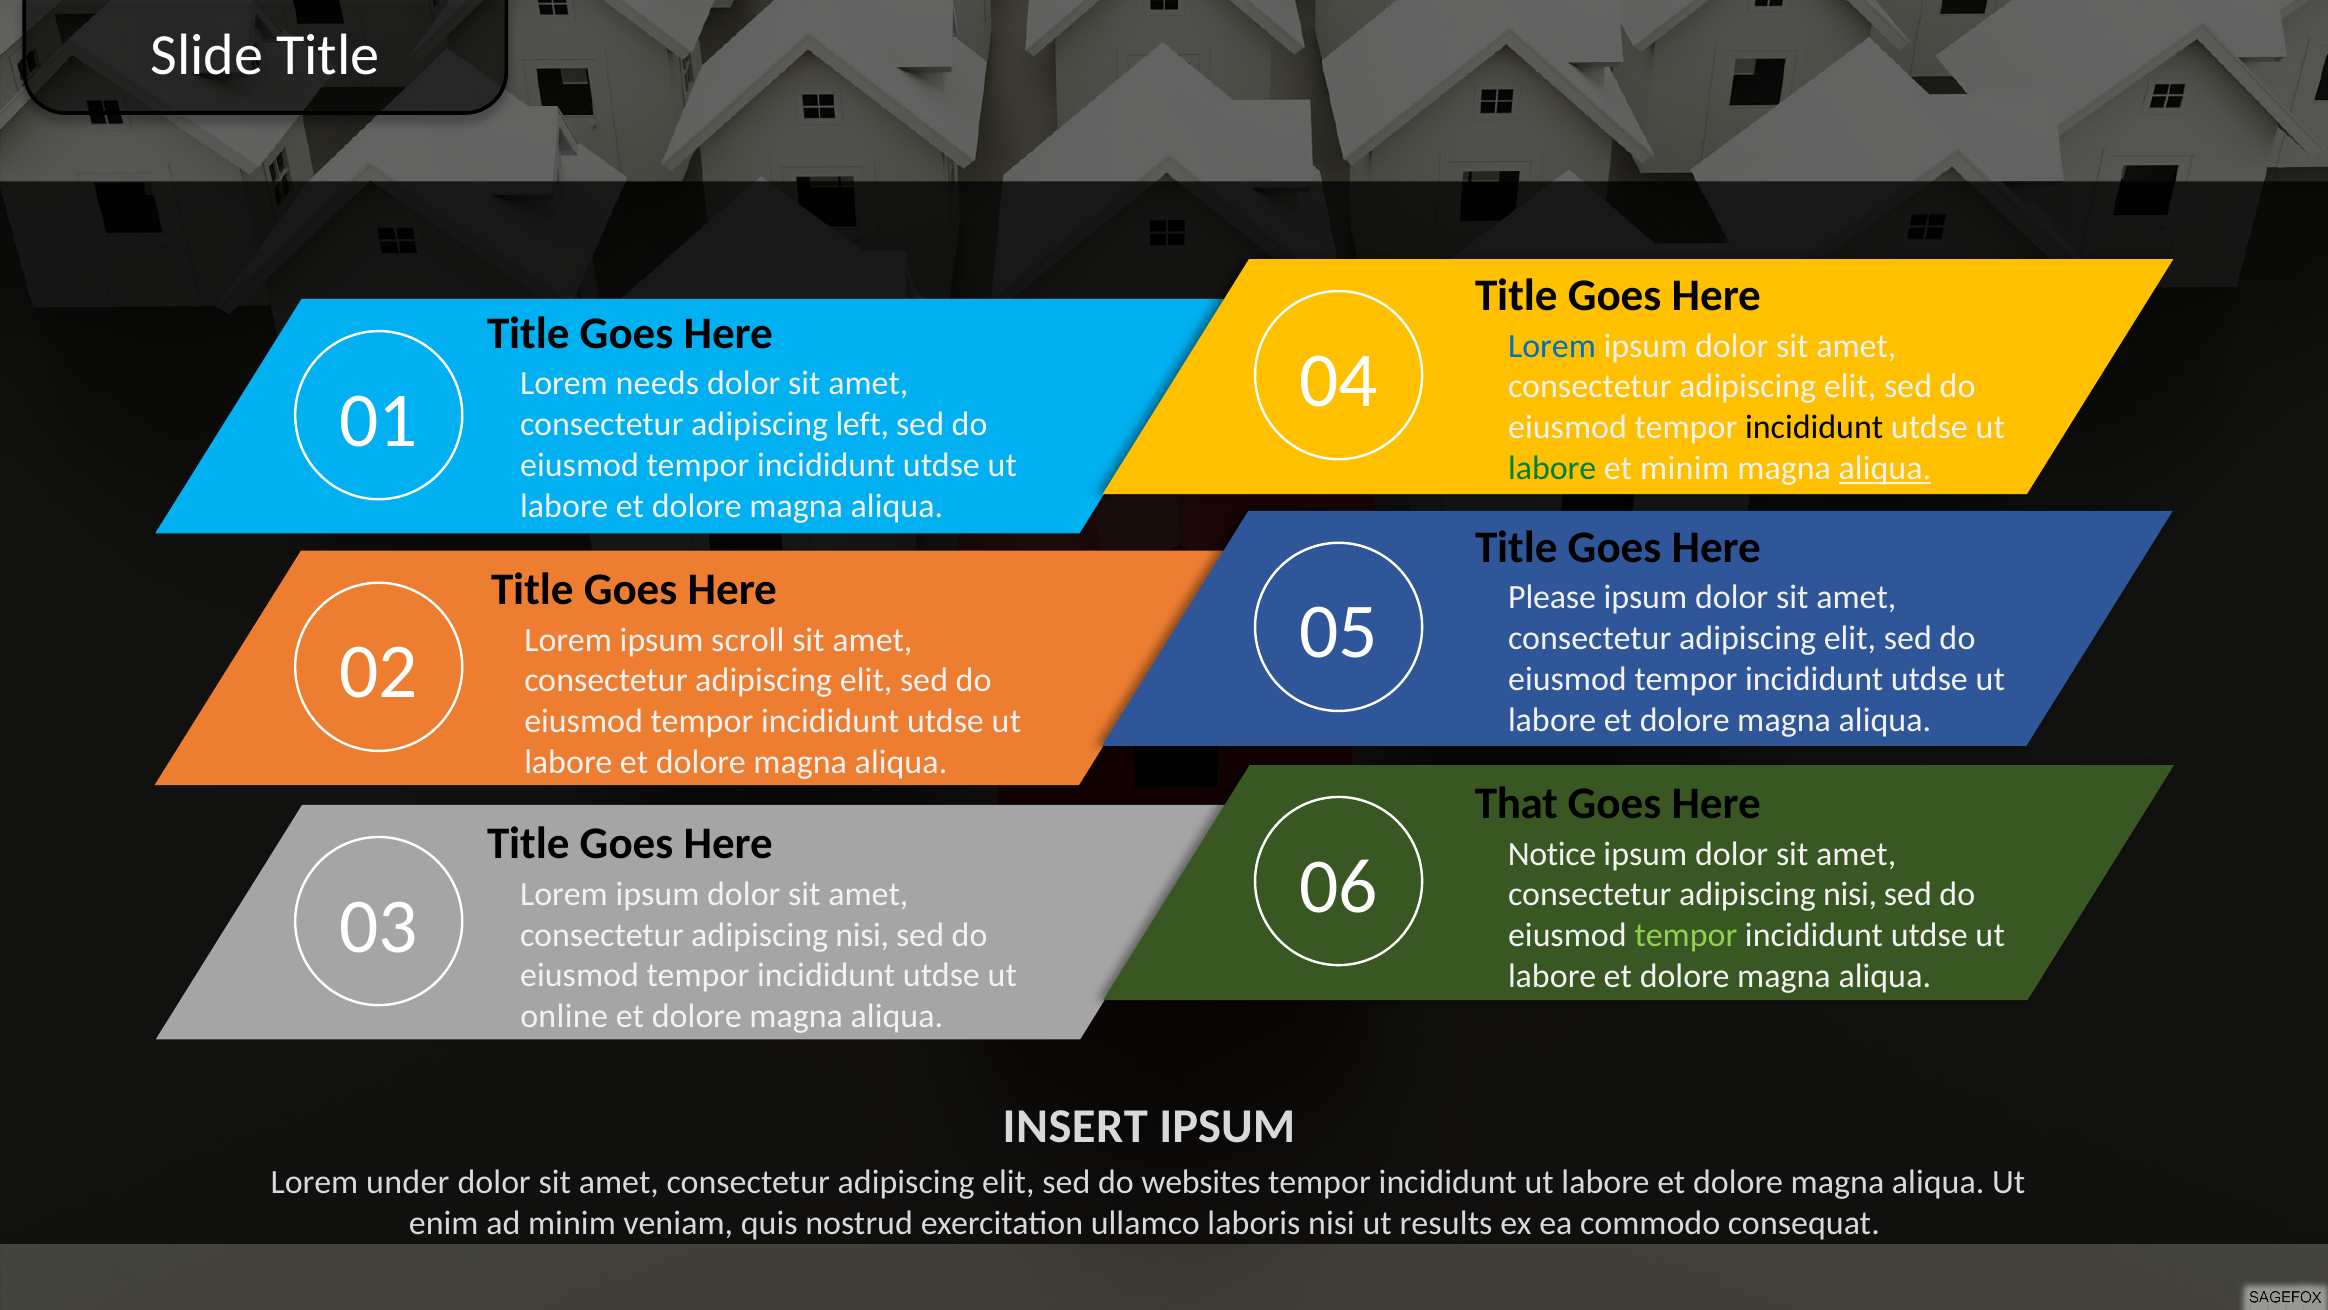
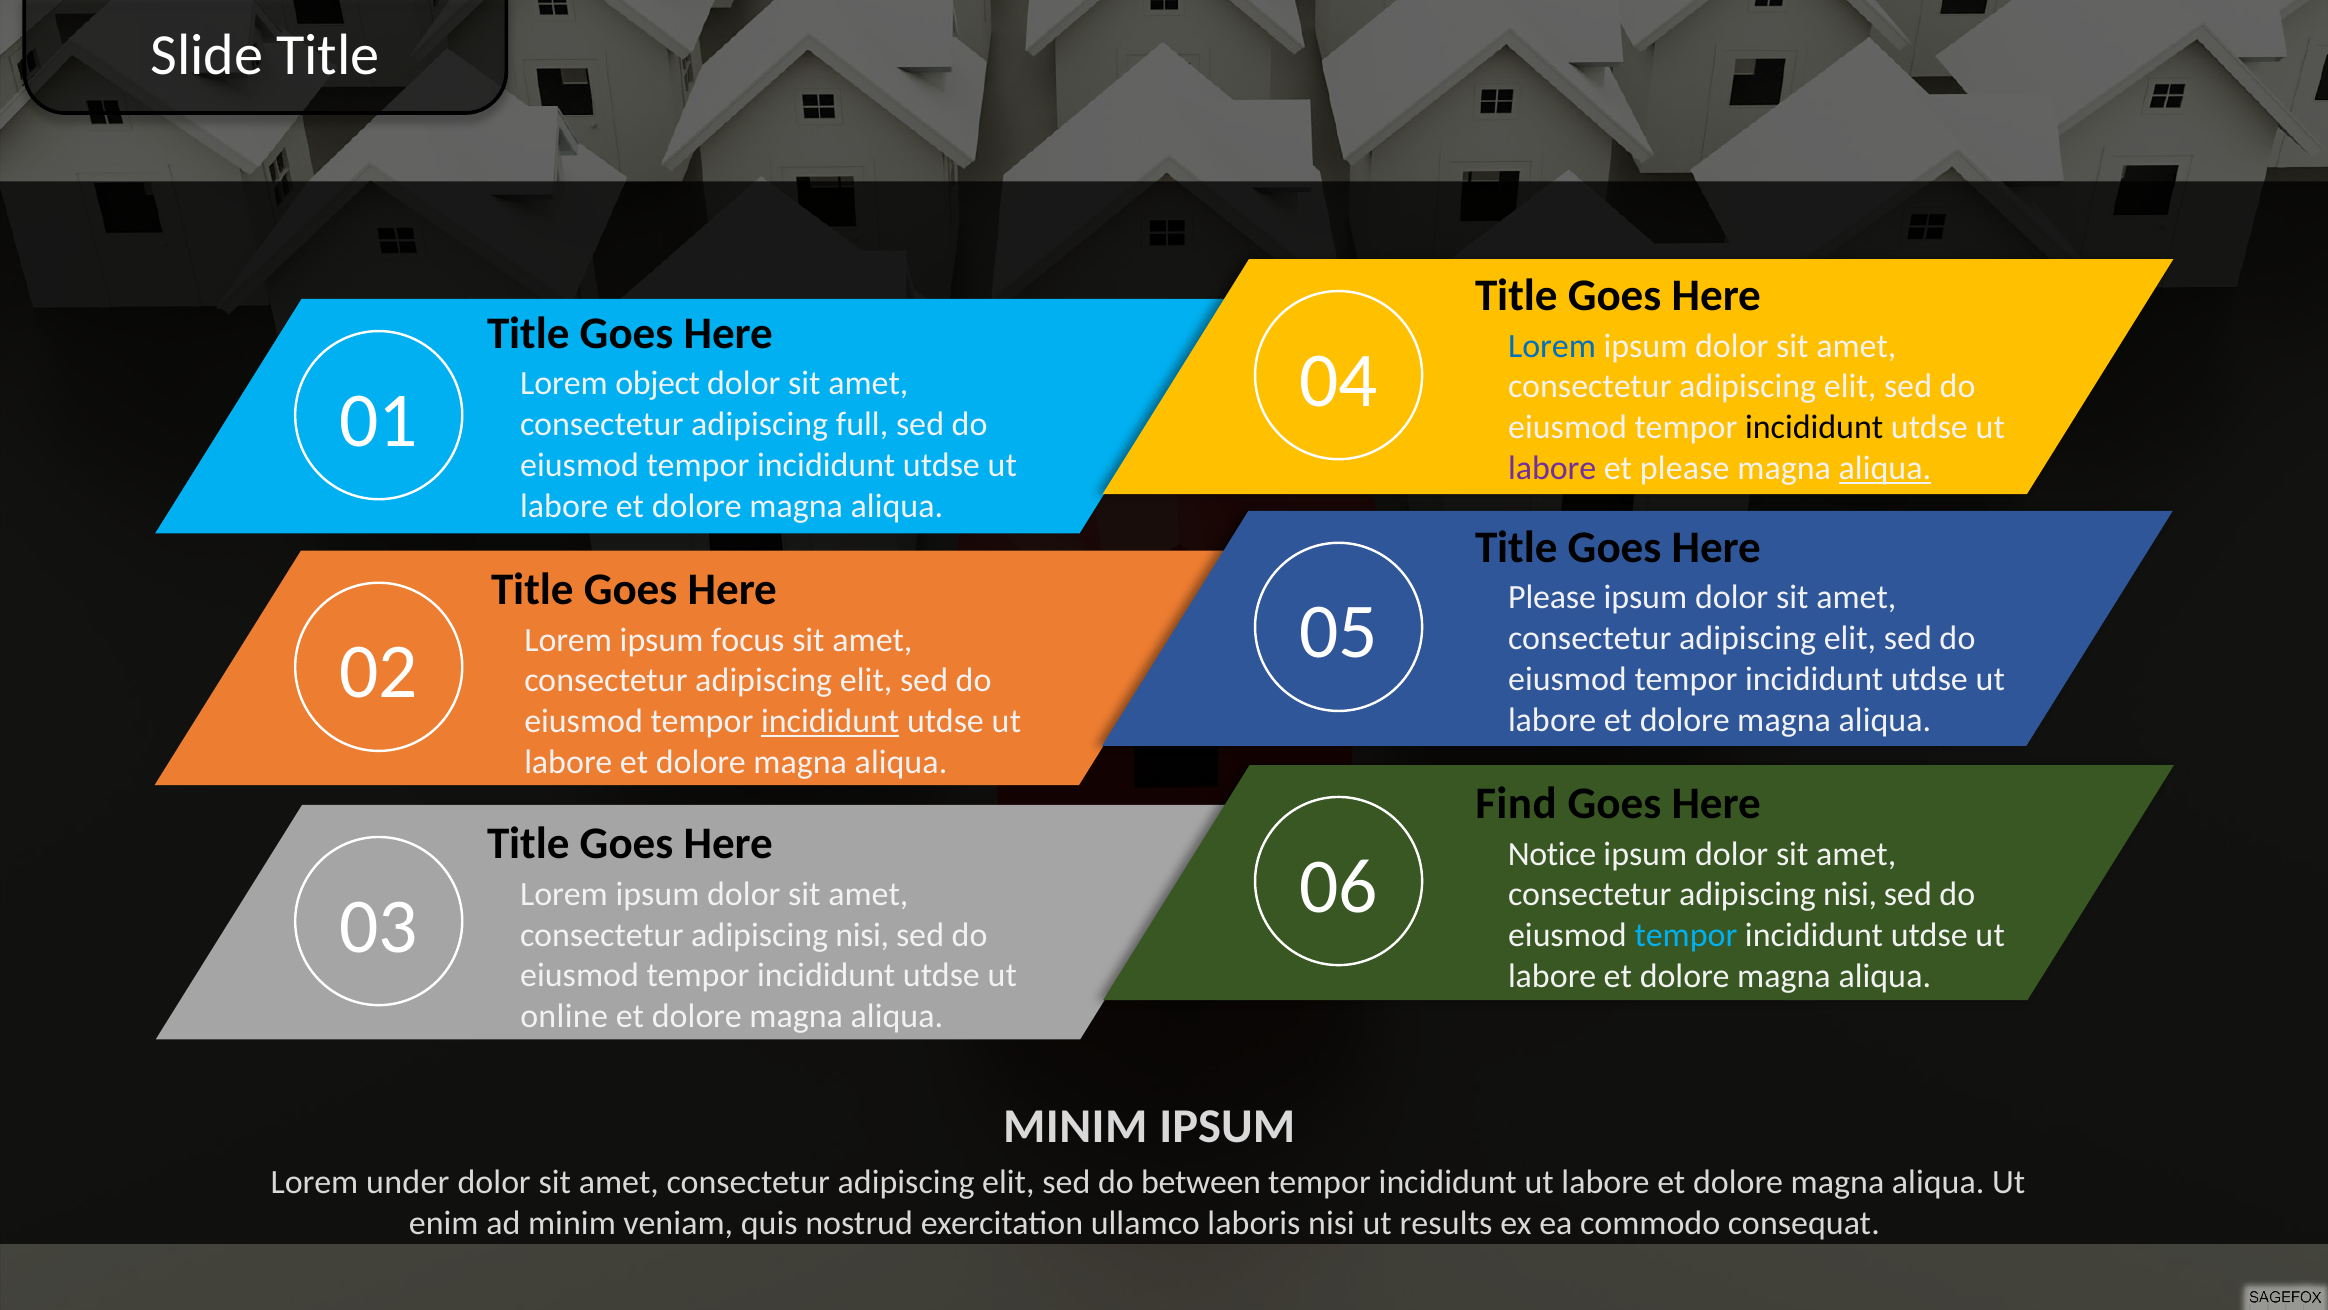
needs: needs -> object
left: left -> full
labore at (1552, 468) colour: green -> purple
et minim: minim -> please
scroll: scroll -> focus
incididunt at (830, 721) underline: none -> present
That: That -> Find
tempor at (1686, 935) colour: light green -> light blue
INSERT at (1075, 1127): INSERT -> MINIM
websites: websites -> between
